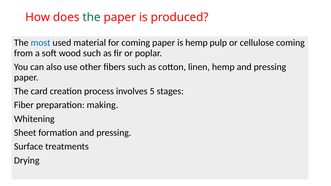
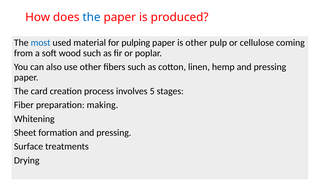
the at (92, 17) colour: green -> blue
for coming: coming -> pulping
is hemp: hemp -> other
